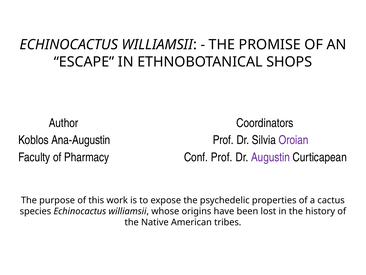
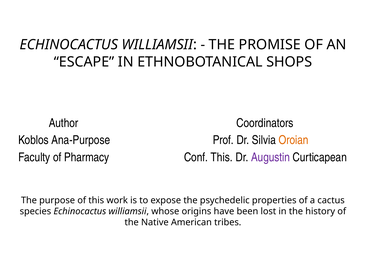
Ana-Augustin: Ana-Augustin -> Ana-Purpose
Oroian colour: purple -> orange
Conf Prof: Prof -> This
